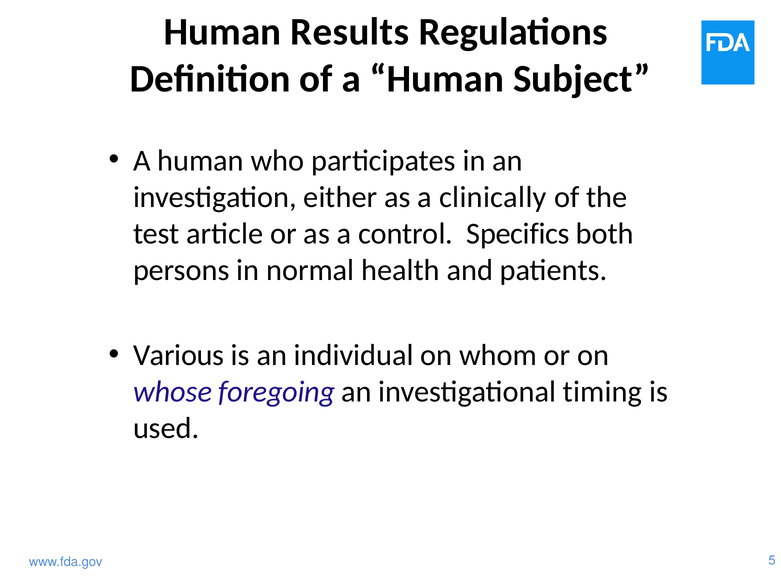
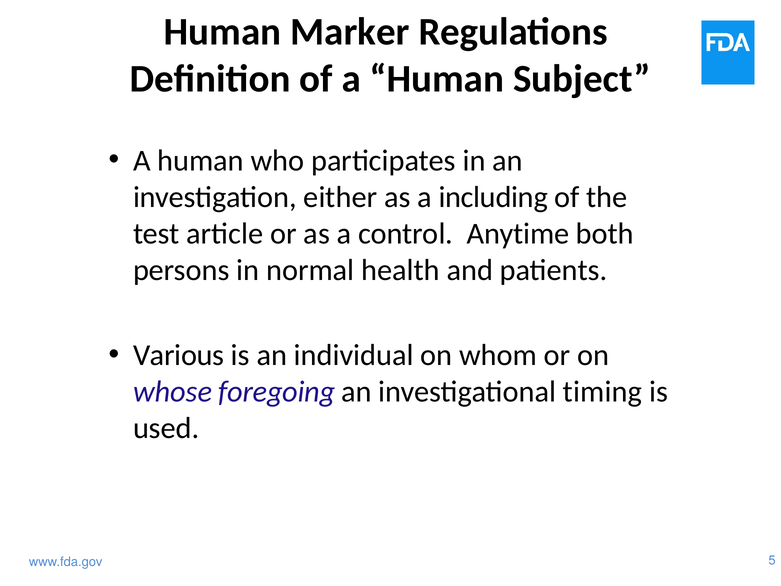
Results: Results -> Marker
clinically: clinically -> including
Specifics: Specifics -> Anytime
